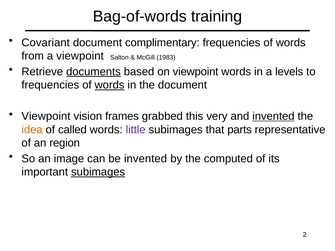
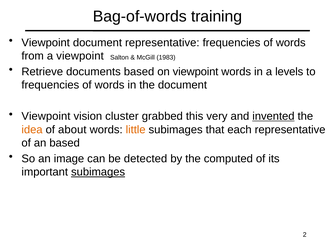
Covariant at (46, 43): Covariant -> Viewpoint
document complimentary: complimentary -> representative
documents underline: present -> none
words at (110, 85) underline: present -> none
frames: frames -> cluster
called: called -> about
little colour: purple -> orange
parts: parts -> each
an region: region -> based
be invented: invented -> detected
